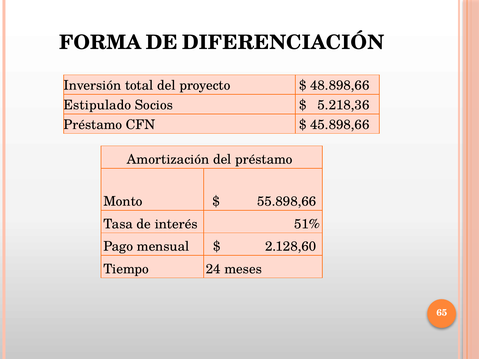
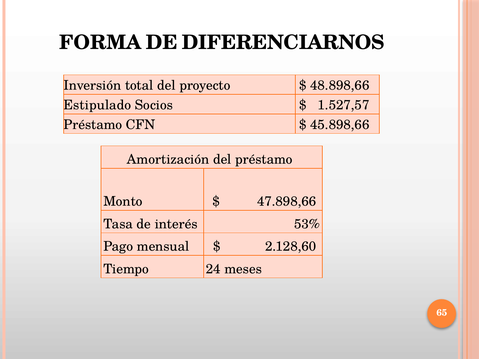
DIFERENCIACIÓN: DIFERENCIACIÓN -> DIFERENCIARNOS
5.218,36: 5.218,36 -> 1.527,57
55.898,66: 55.898,66 -> 47.898,66
51%: 51% -> 53%
